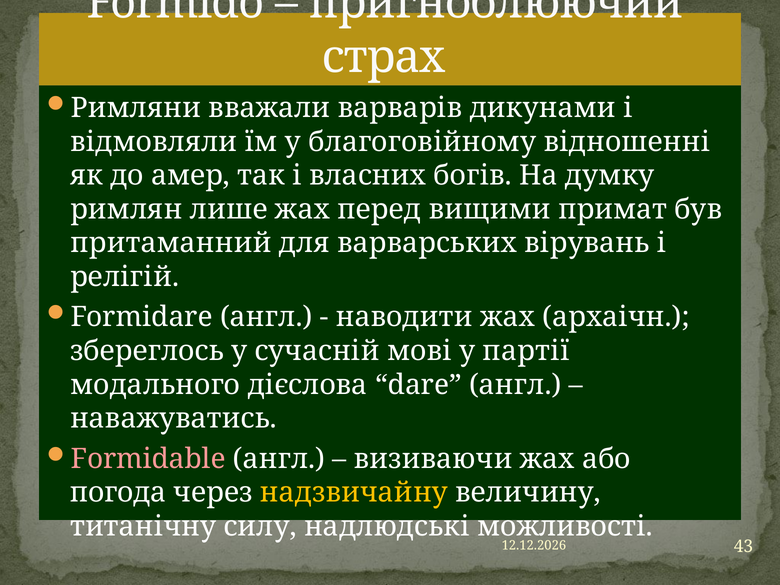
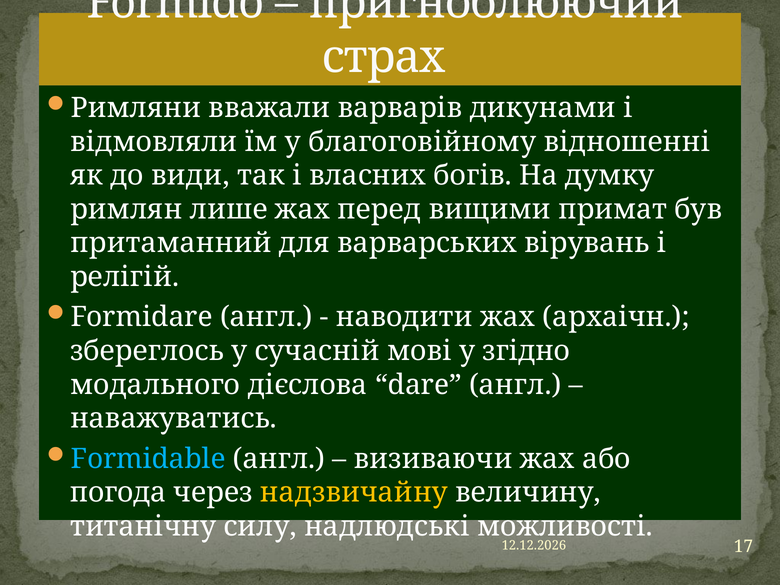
амер: амер -> види
партії: партії -> згідно
Formidable colour: pink -> light blue
43: 43 -> 17
